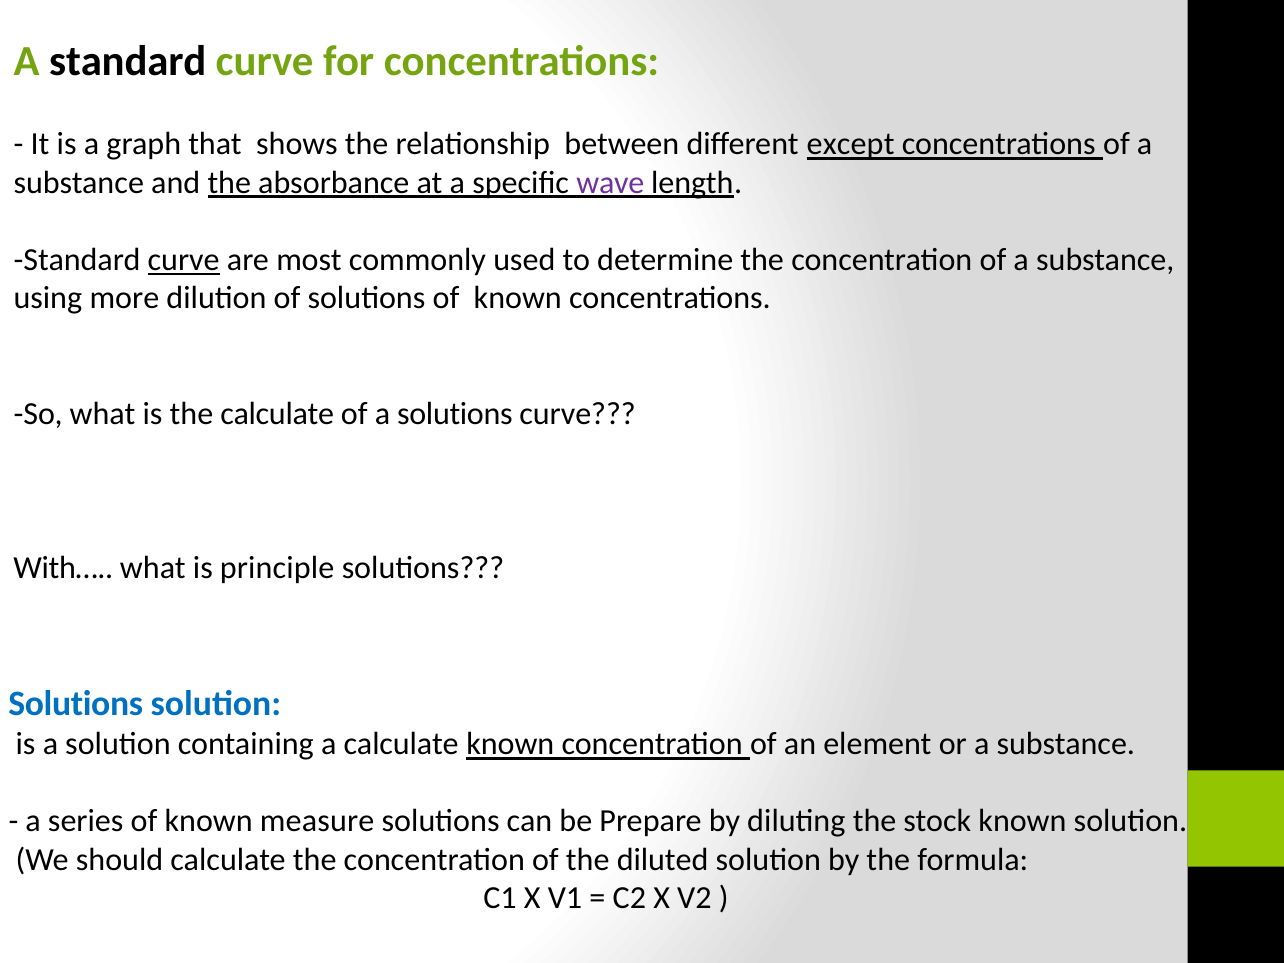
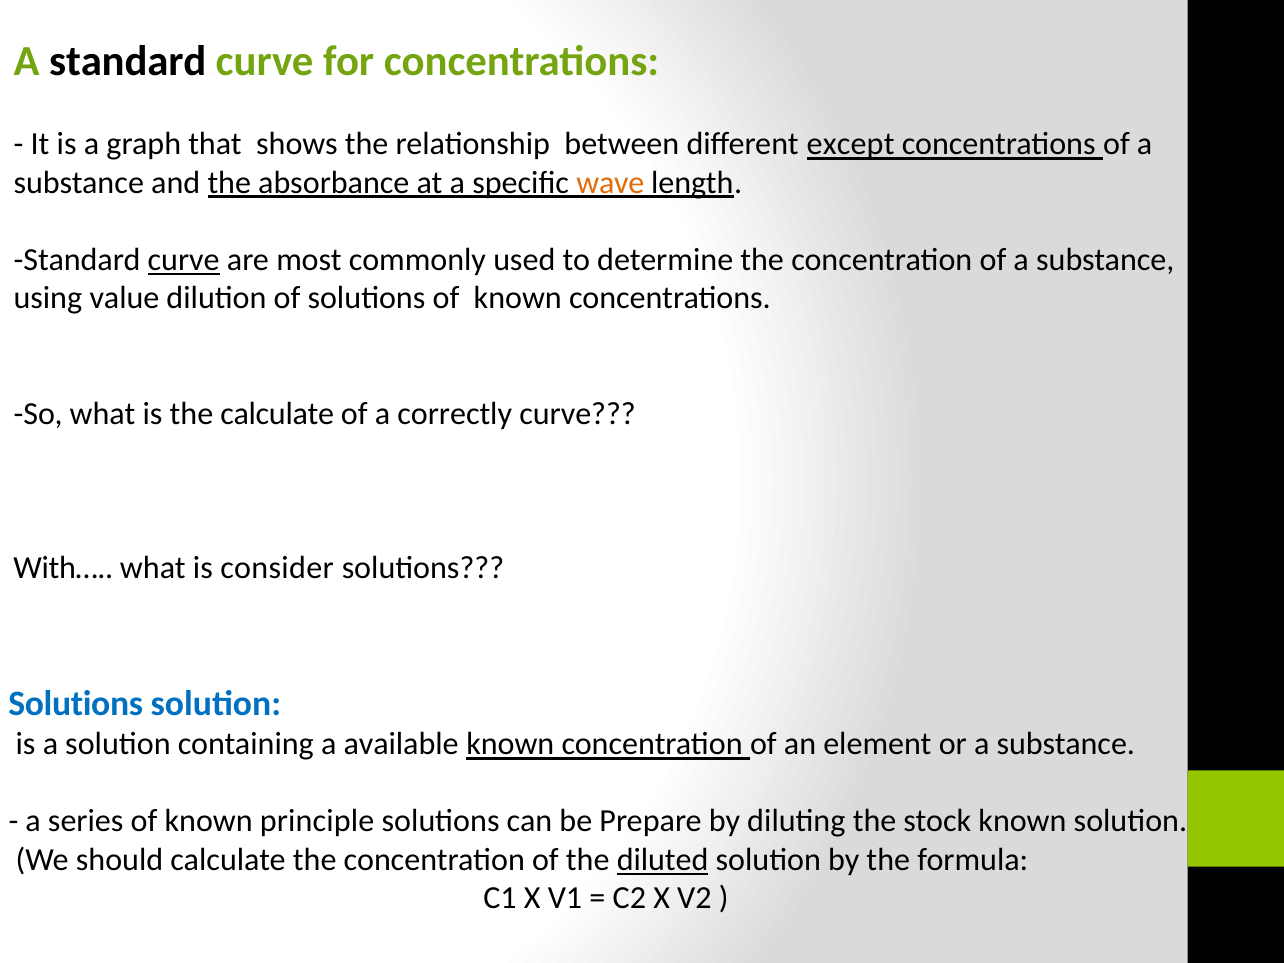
wave colour: purple -> orange
more: more -> value
a solutions: solutions -> correctly
principle: principle -> consider
a calculate: calculate -> available
measure: measure -> principle
diluted underline: none -> present
